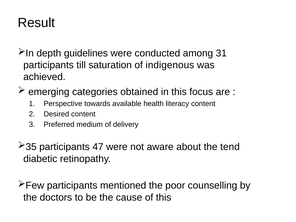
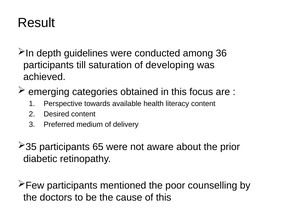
31: 31 -> 36
indigenous: indigenous -> developing
47: 47 -> 65
tend: tend -> prior
